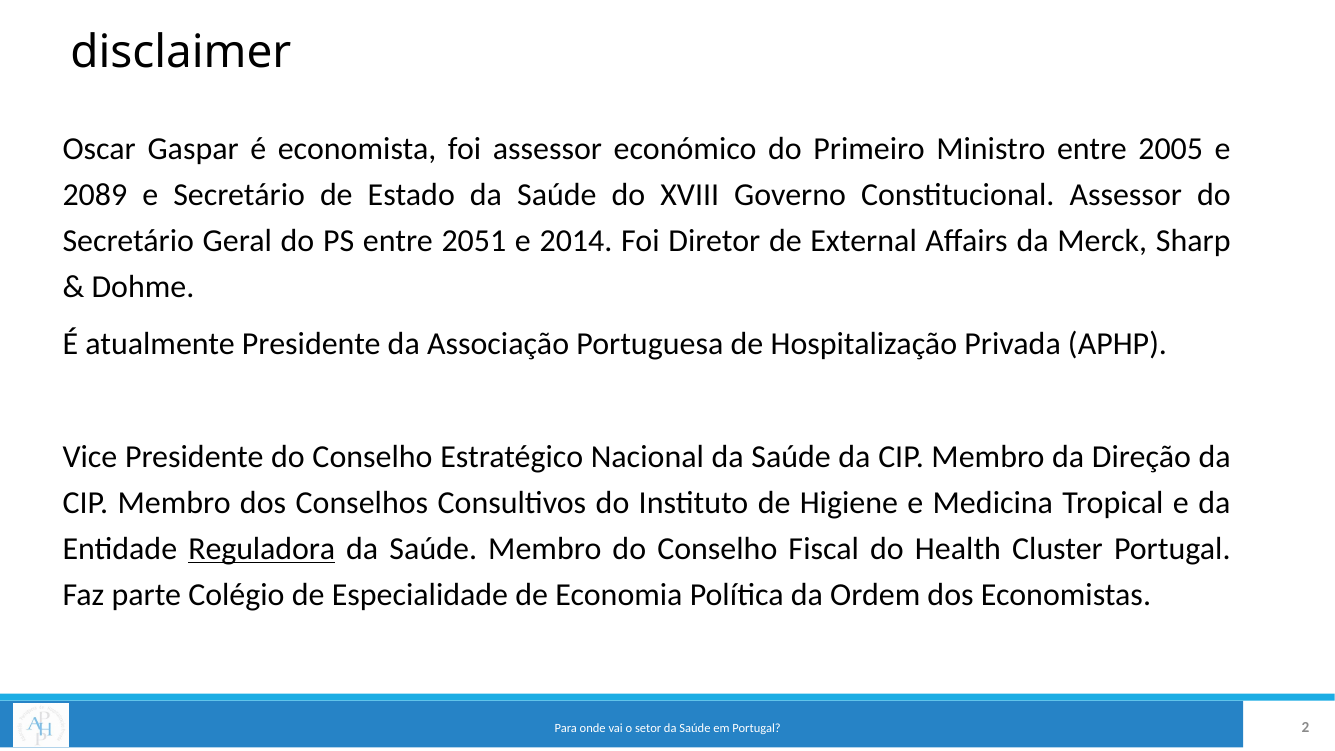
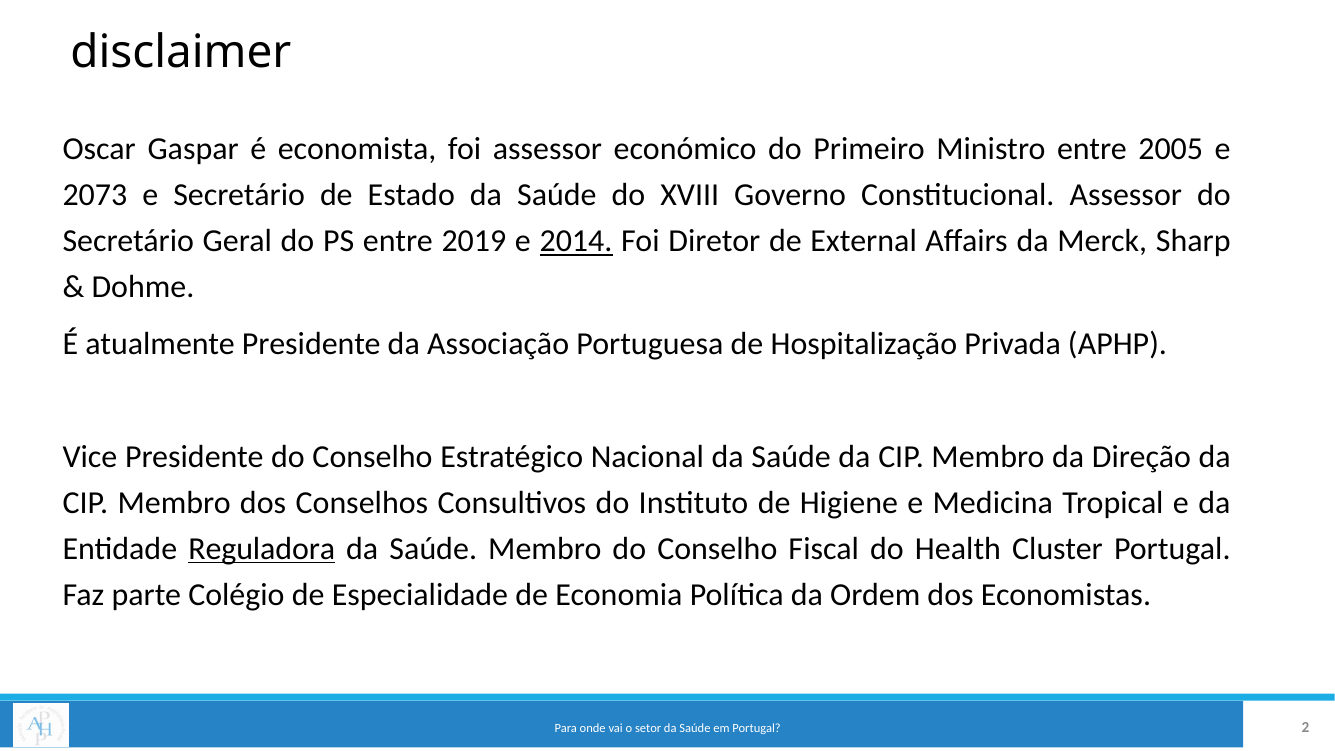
2089: 2089 -> 2073
2051: 2051 -> 2019
2014 underline: none -> present
